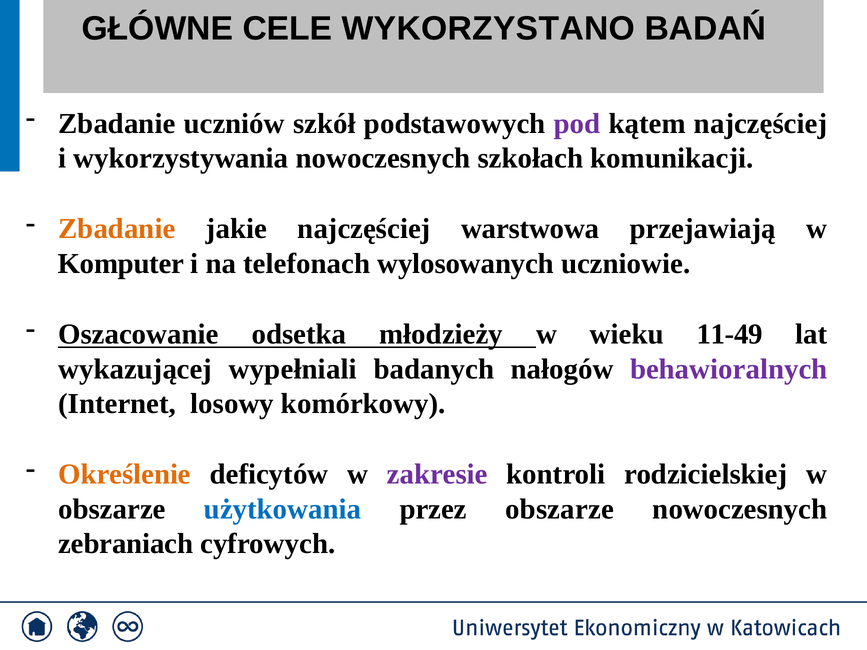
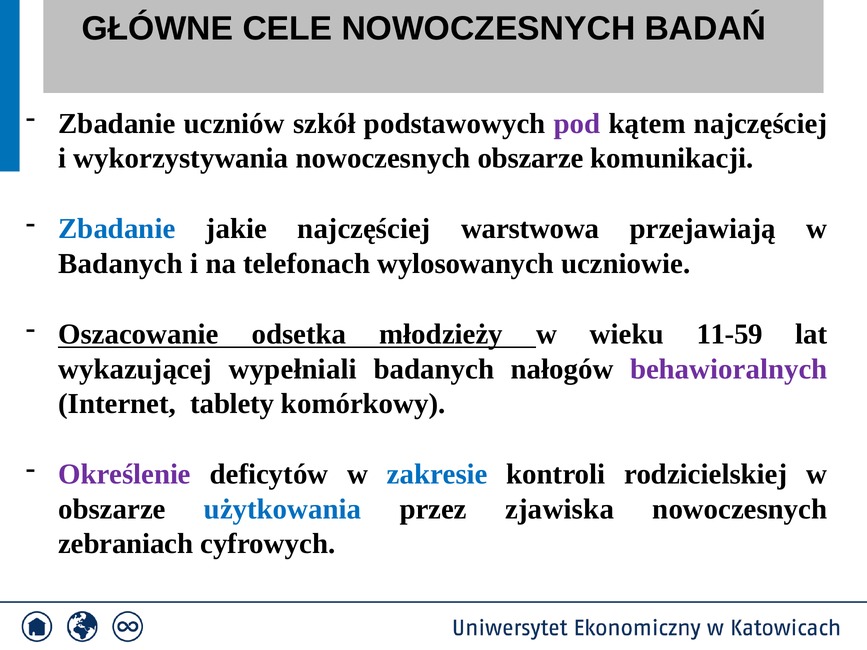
CELE WYKORZYSTANO: WYKORZYSTANO -> NOWOCZESNYCH
nowoczesnych szkołach: szkołach -> obszarze
Zbadanie at (117, 229) colour: orange -> blue
Komputer at (121, 264): Komputer -> Badanych
11-49: 11-49 -> 11-59
losowy: losowy -> tablety
Określenie colour: orange -> purple
zakresie colour: purple -> blue
przez obszarze: obszarze -> zjawiska
